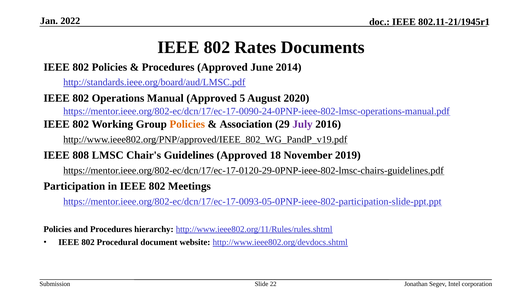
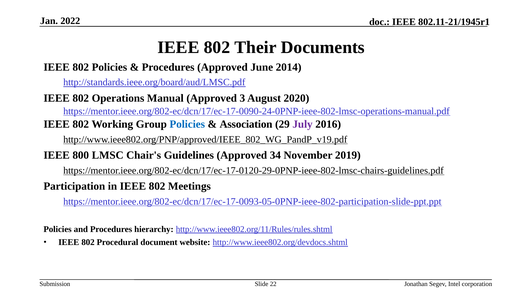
Rates: Rates -> Their
5: 5 -> 3
Policies at (187, 125) colour: orange -> blue
808: 808 -> 800
18: 18 -> 34
